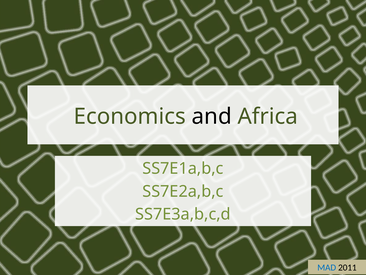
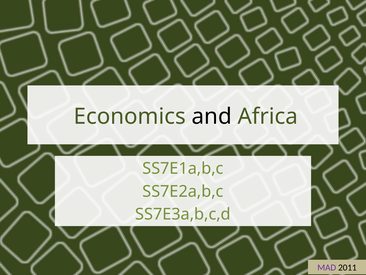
MAD colour: blue -> purple
